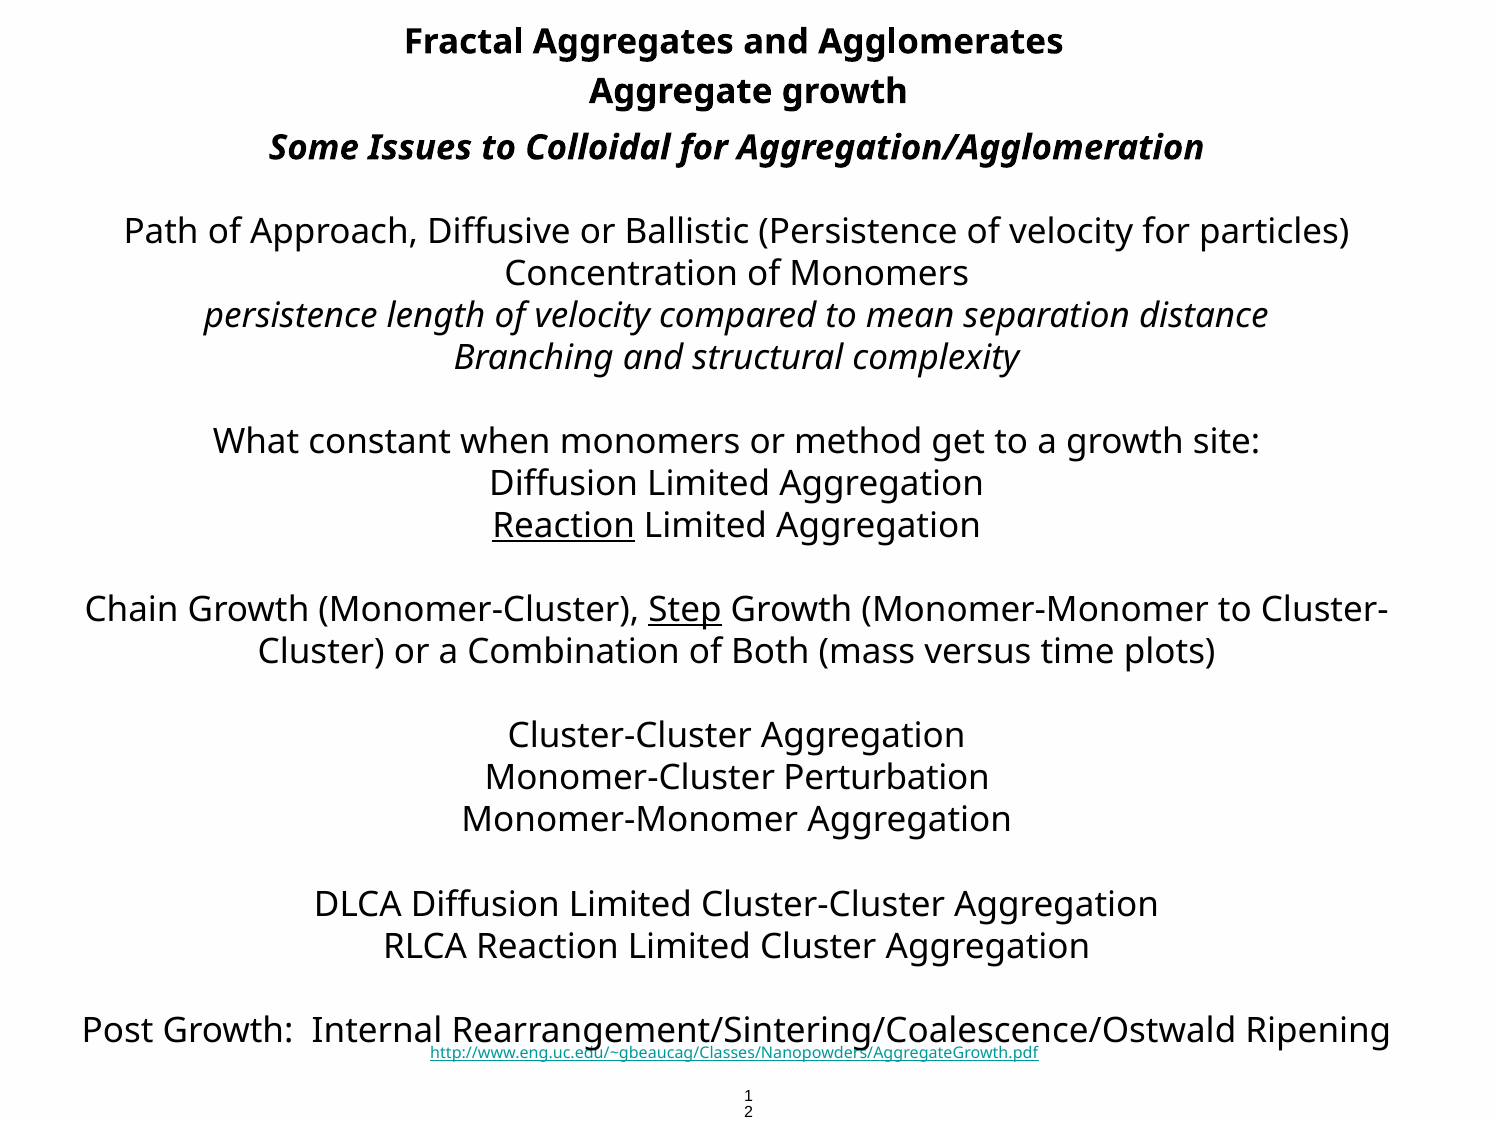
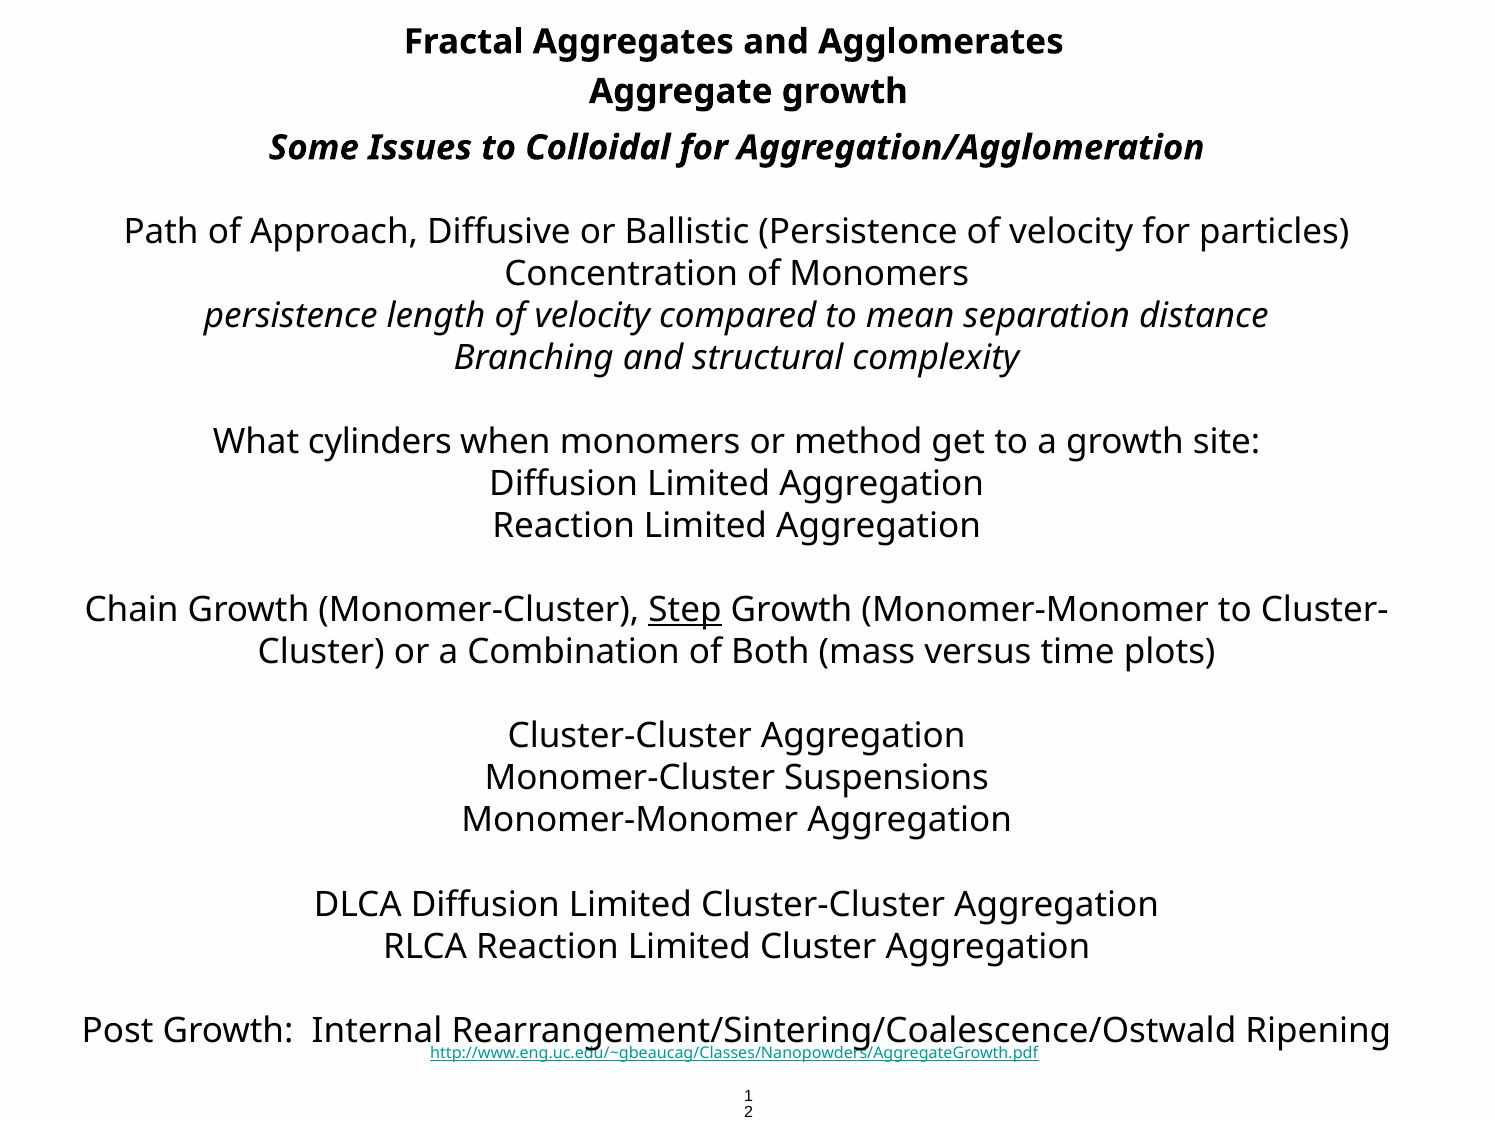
constant: constant -> cylinders
Reaction at (564, 526) underline: present -> none
Perturbation: Perturbation -> Suspensions
